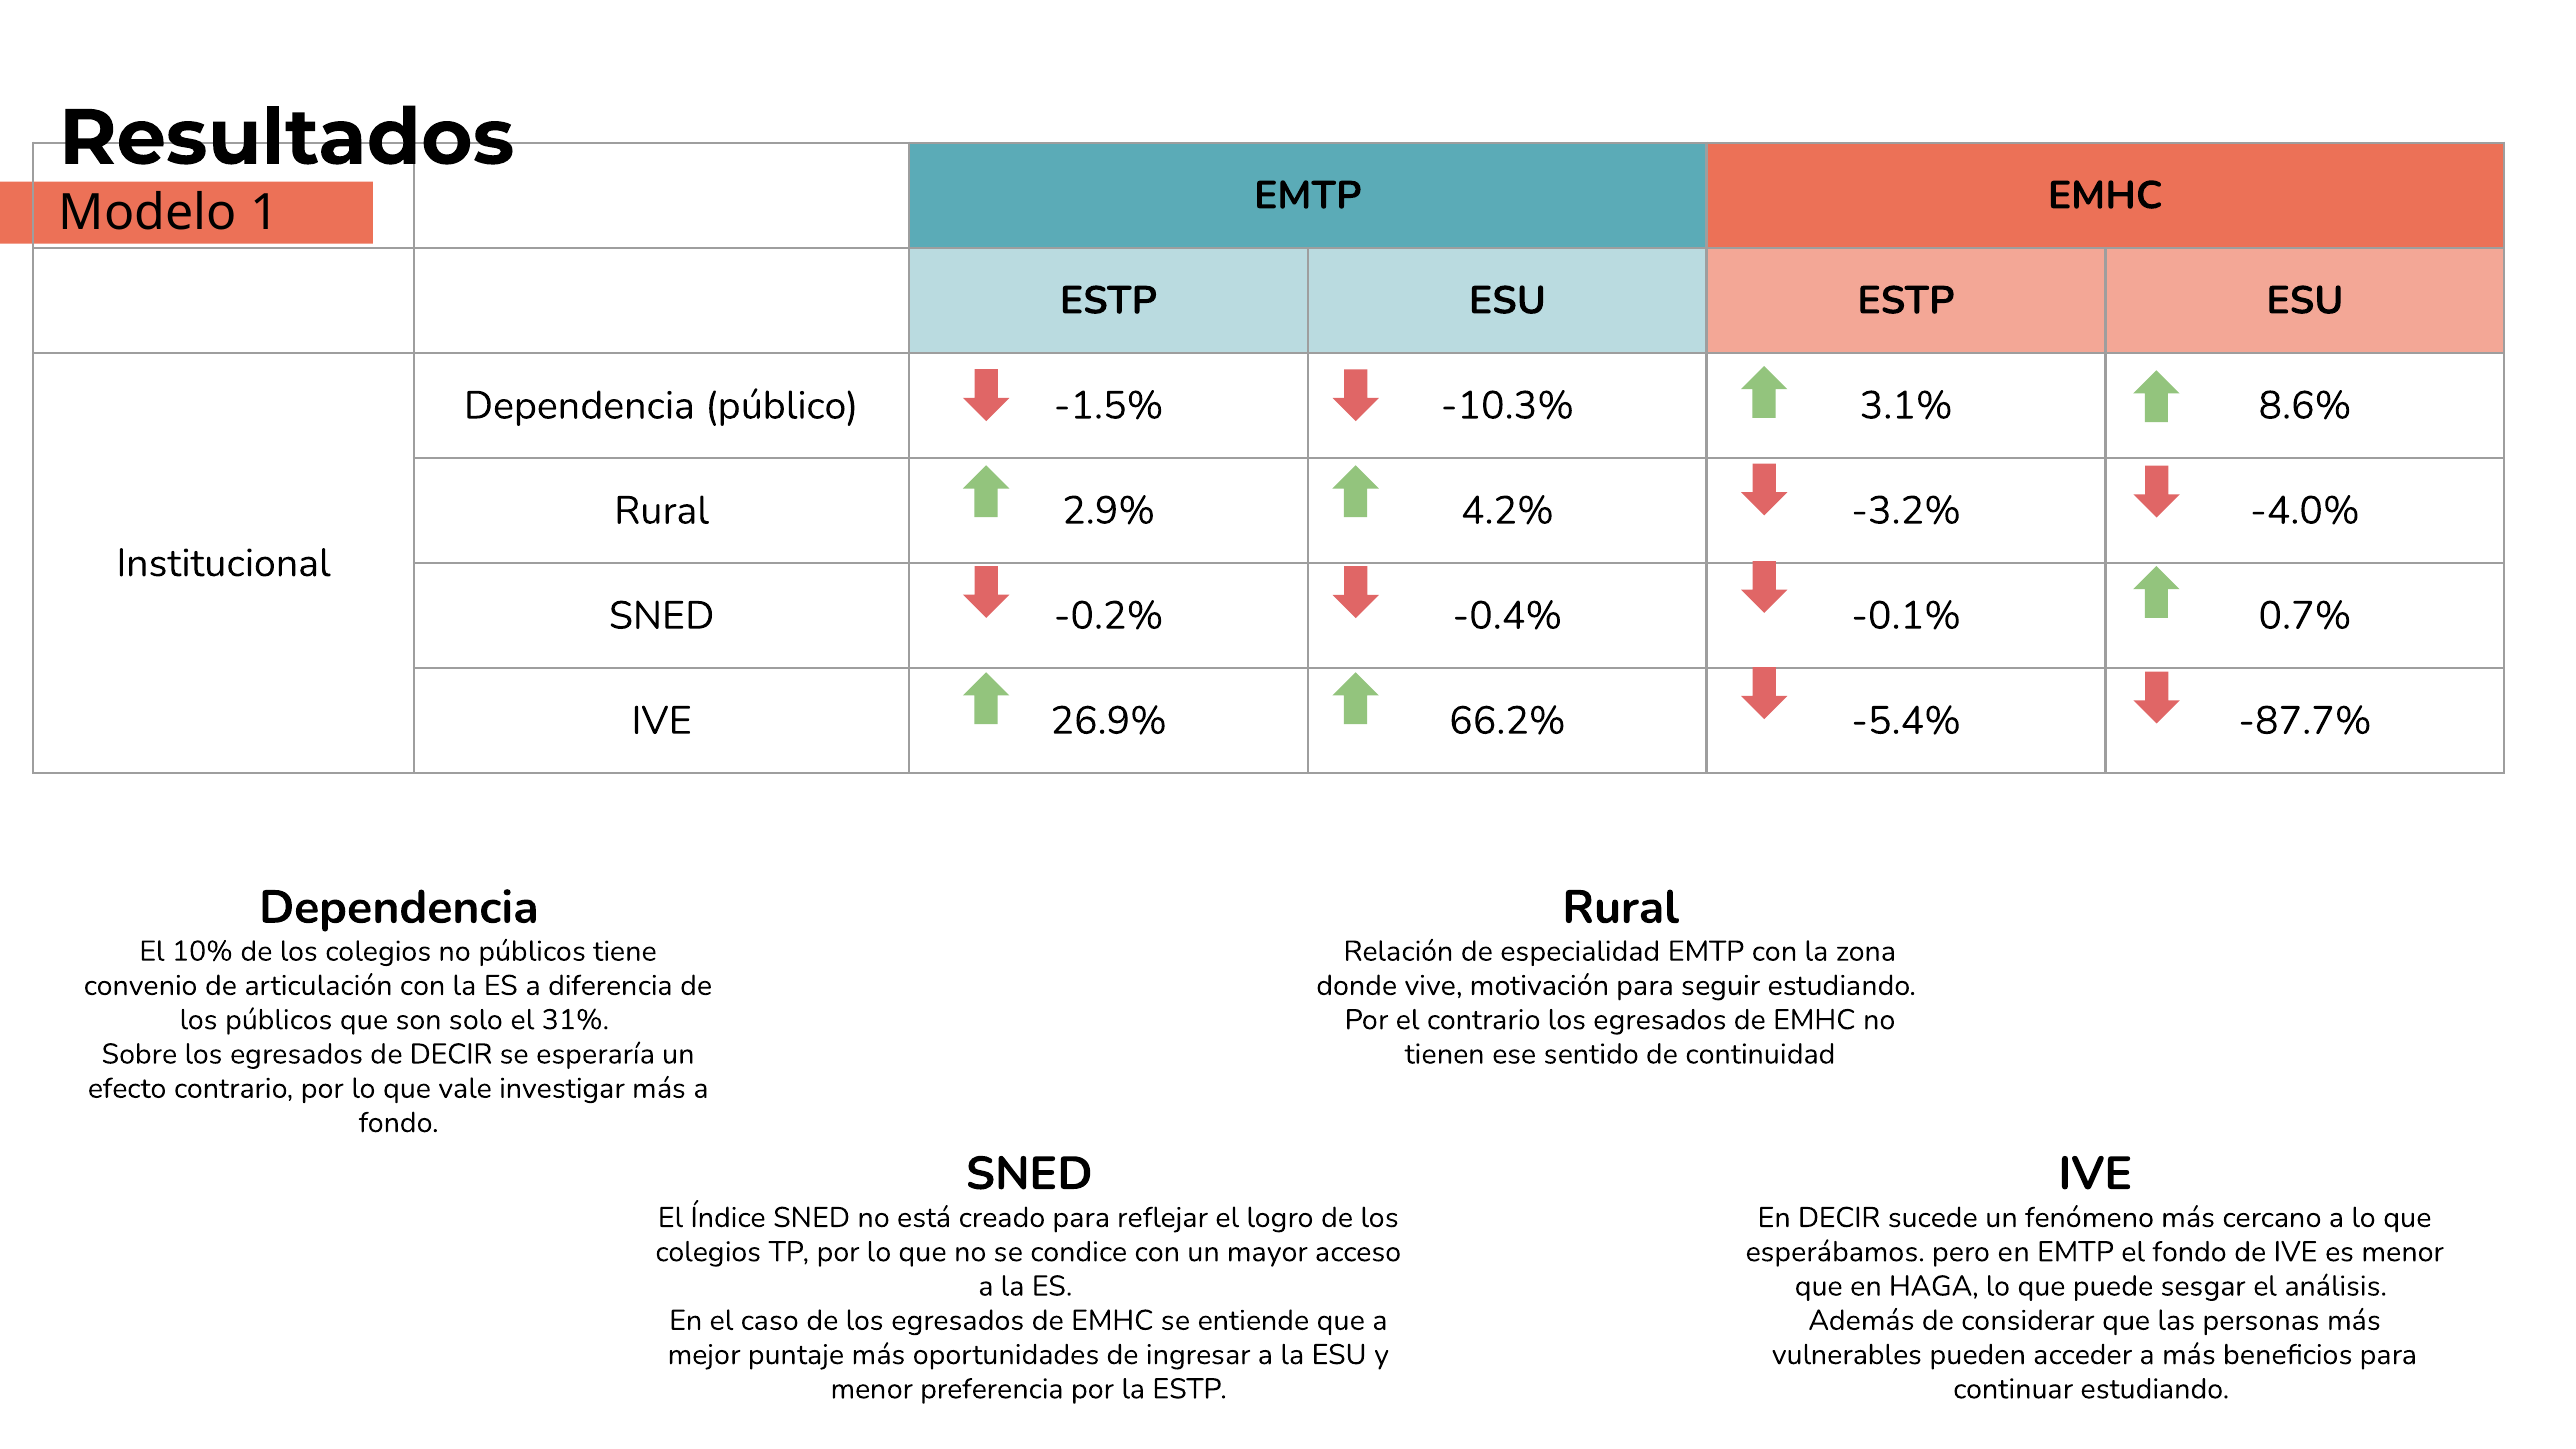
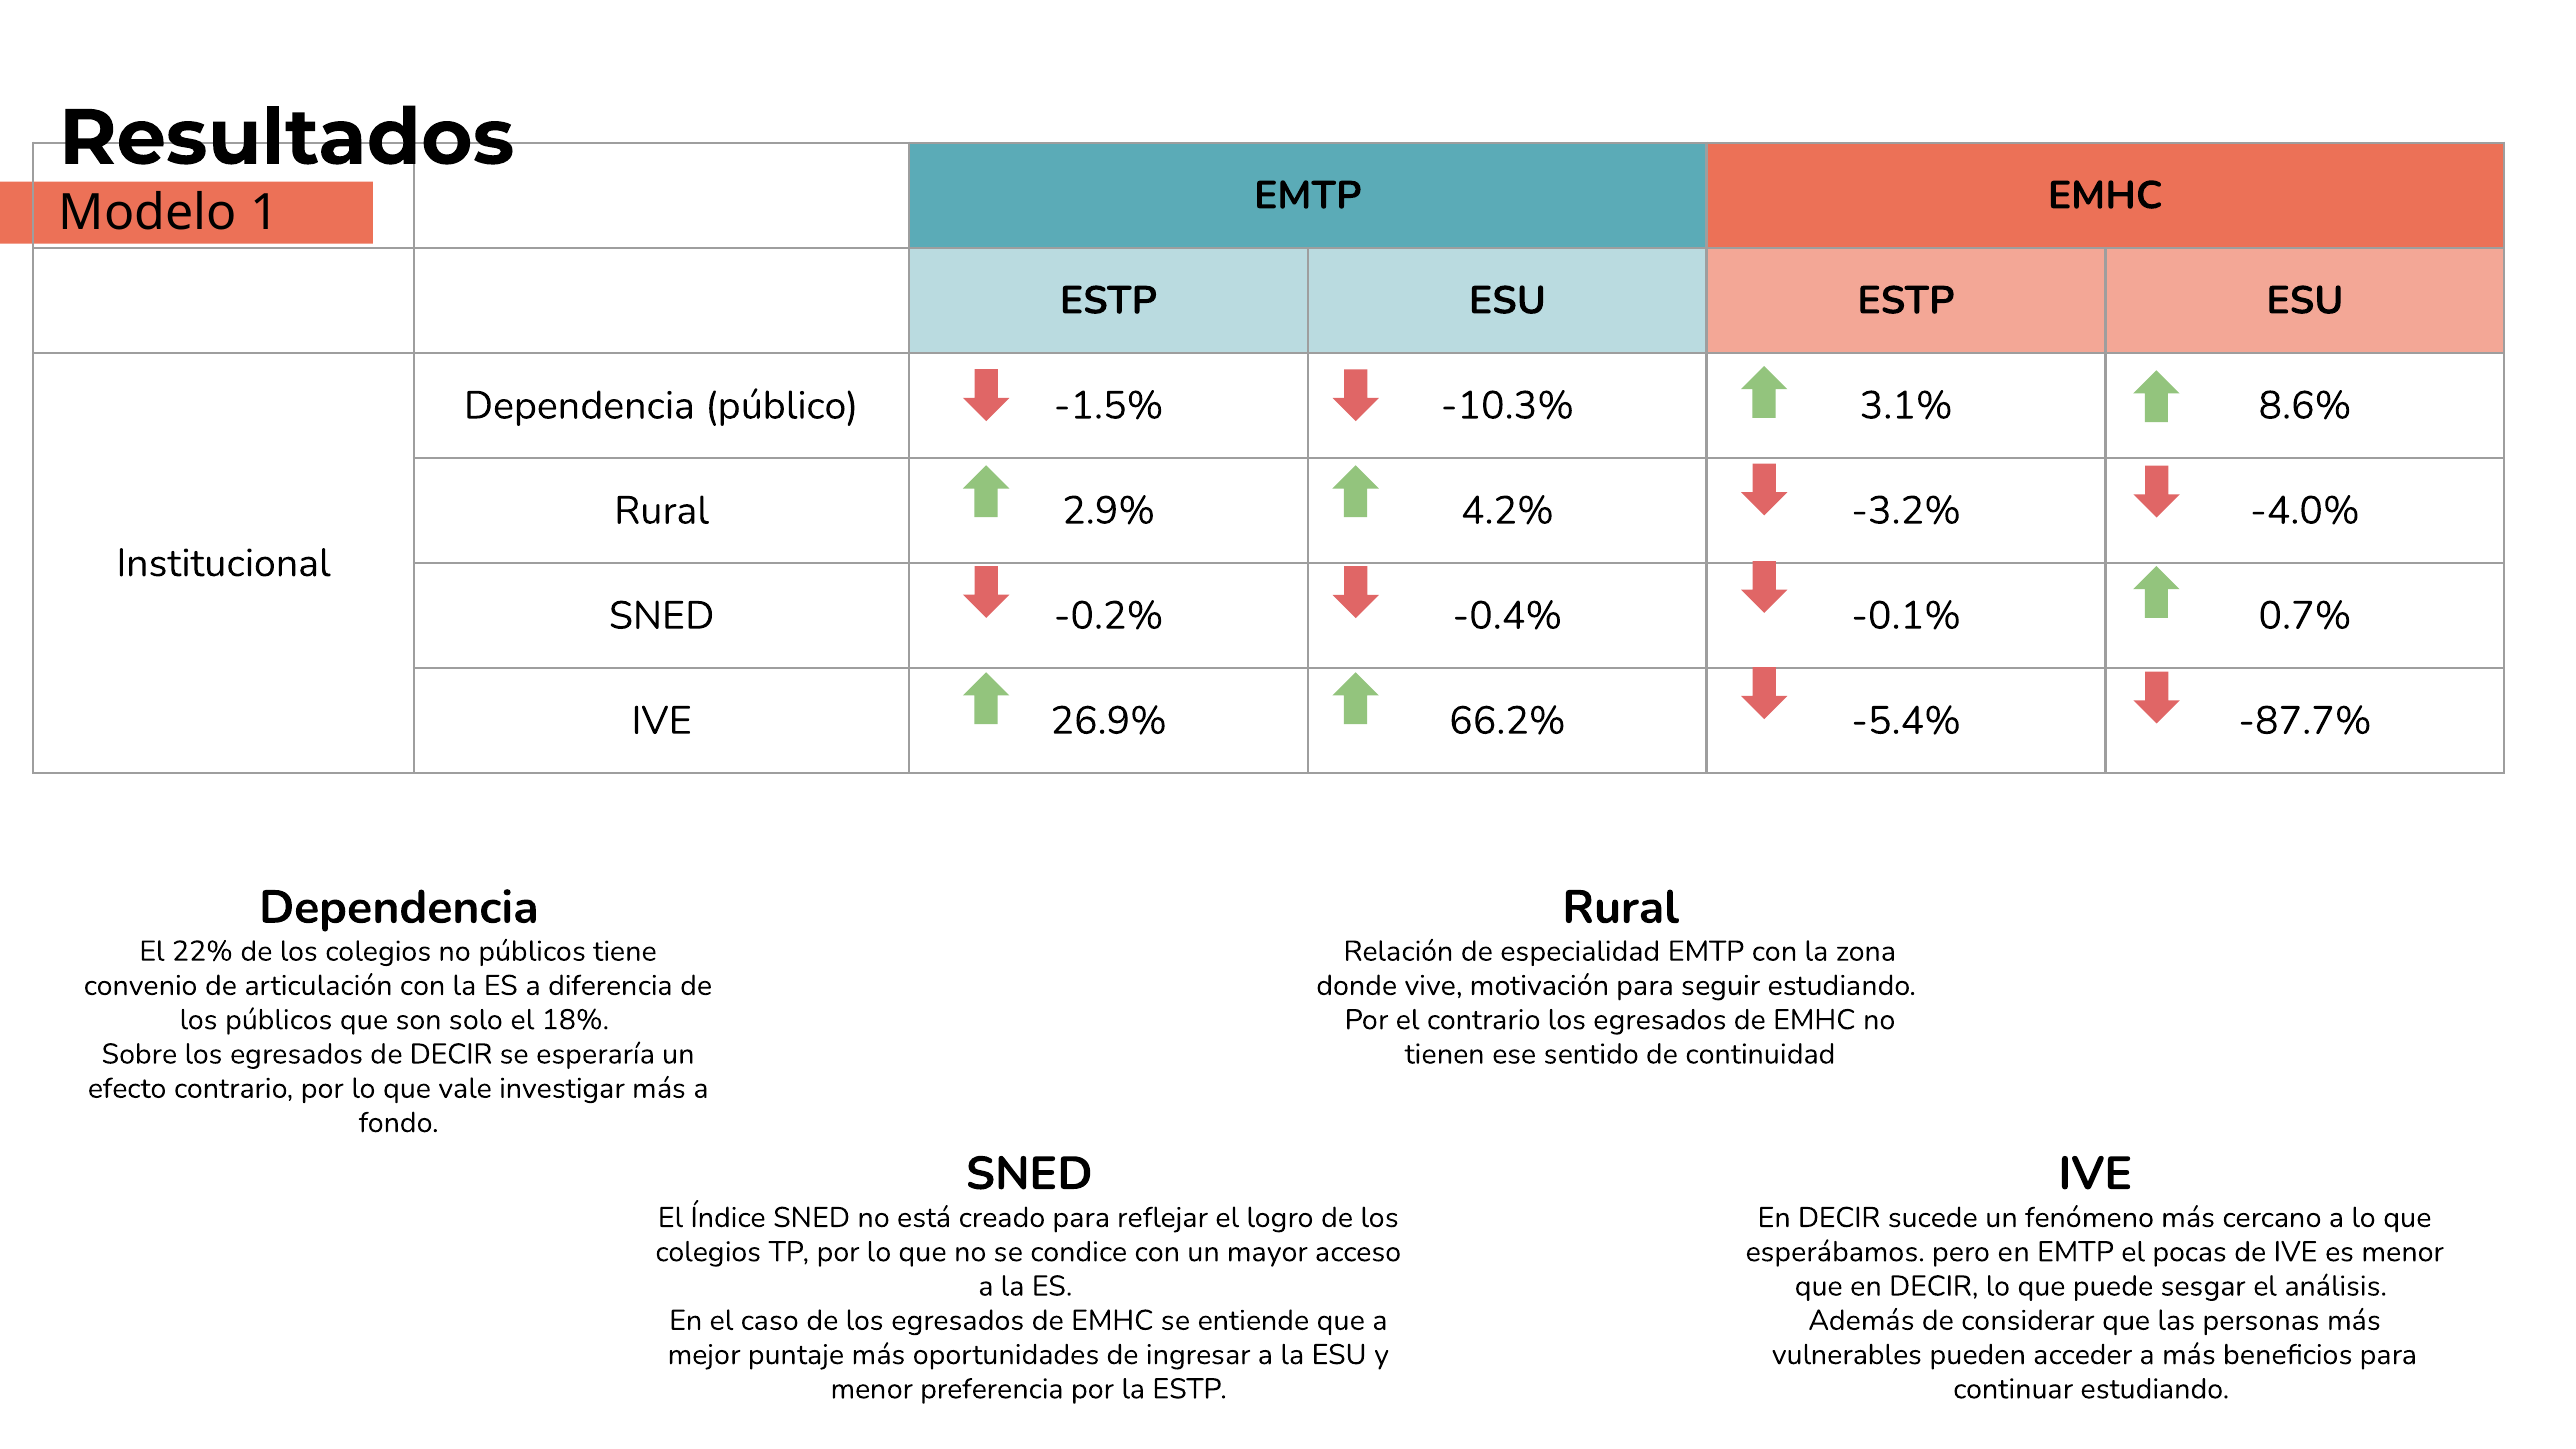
10%: 10% -> 22%
31%: 31% -> 18%
el fondo: fondo -> pocas
que en HAGA: HAGA -> DECIR
